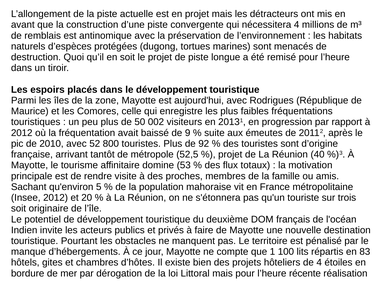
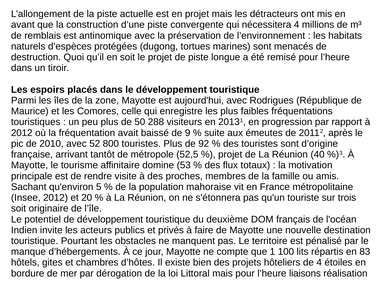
002: 002 -> 288
récente: récente -> liaisons
